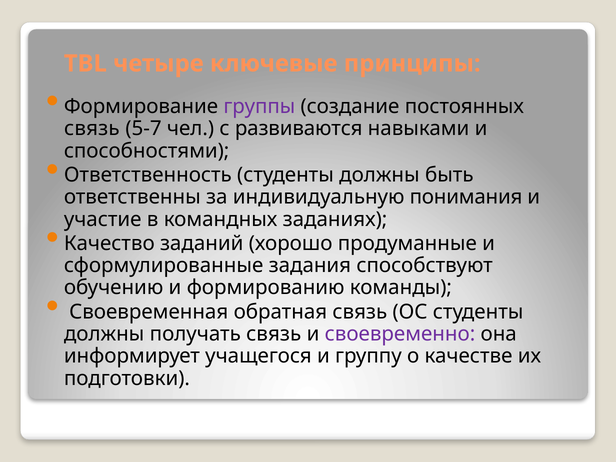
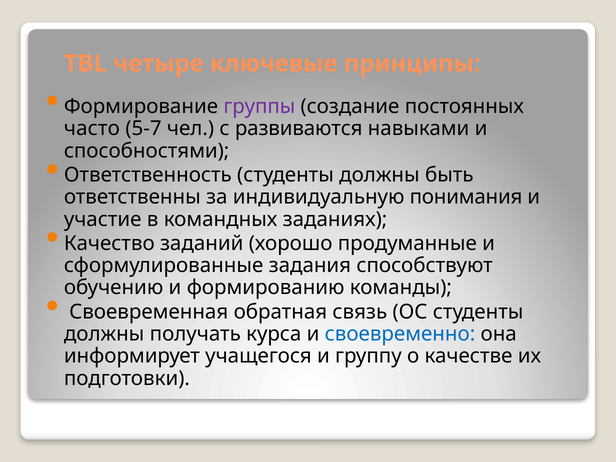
связь at (92, 129): связь -> часто
получать связь: связь -> курса
своевременно colour: purple -> blue
